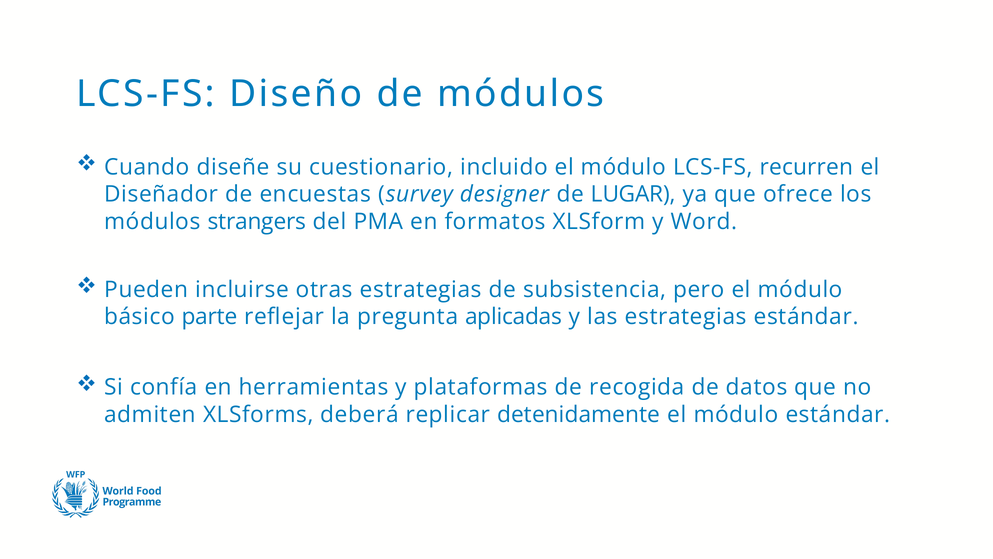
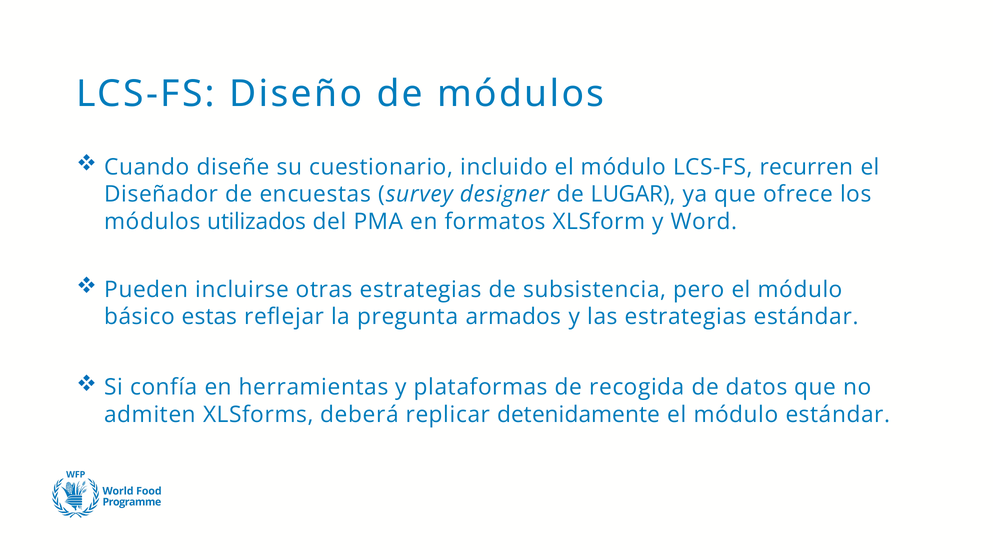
strangers: strangers -> utilizados
parte: parte -> estas
aplicadas: aplicadas -> armados
